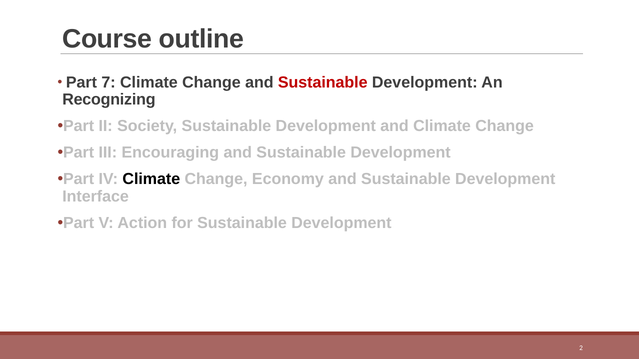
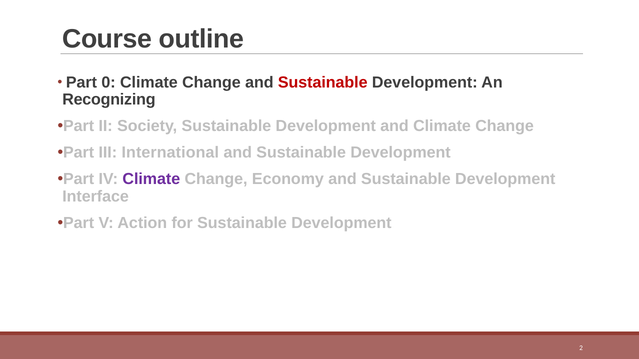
7: 7 -> 0
Encouraging: Encouraging -> International
Climate at (151, 179) colour: black -> purple
